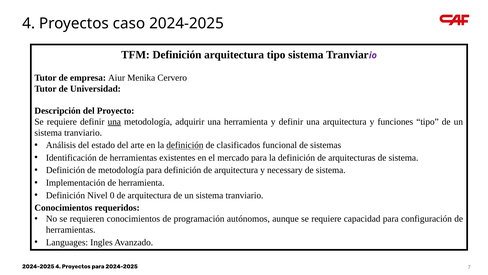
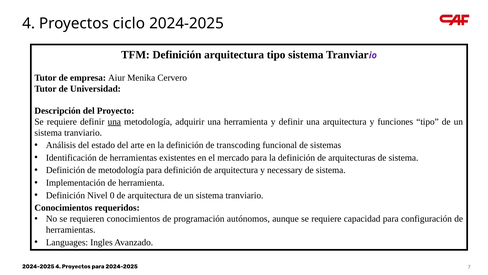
caso: caso -> ciclo
definición at (185, 145) underline: present -> none
clasificados: clasificados -> transcoding
